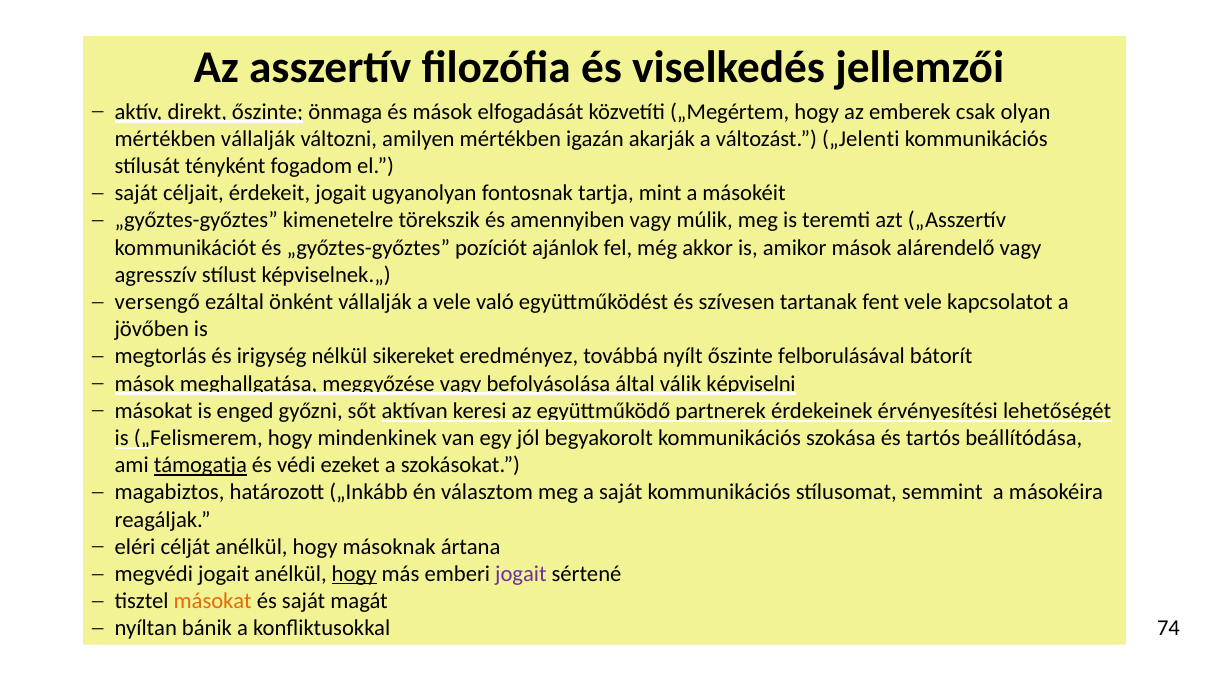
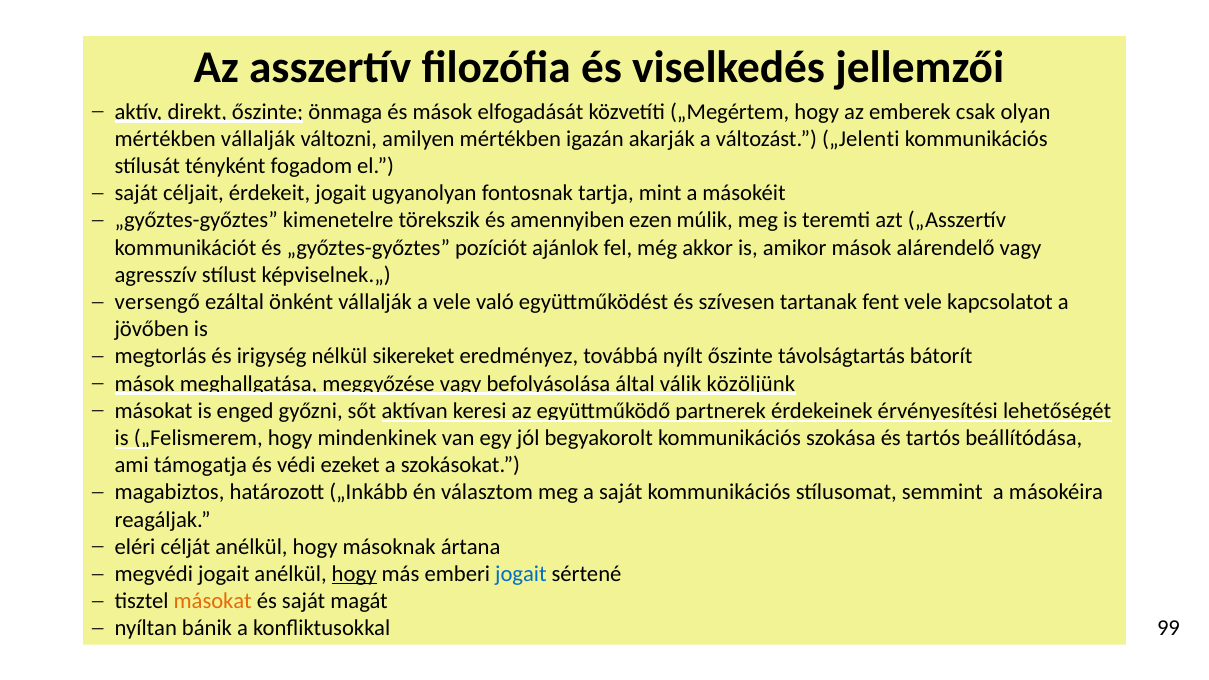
amennyiben vagy: vagy -> ezen
felborulásával: felborulásával -> távolságtartás
képviselni: képviselni -> közöljünk
támogatja underline: present -> none
jogait at (521, 574) colour: purple -> blue
74: 74 -> 99
